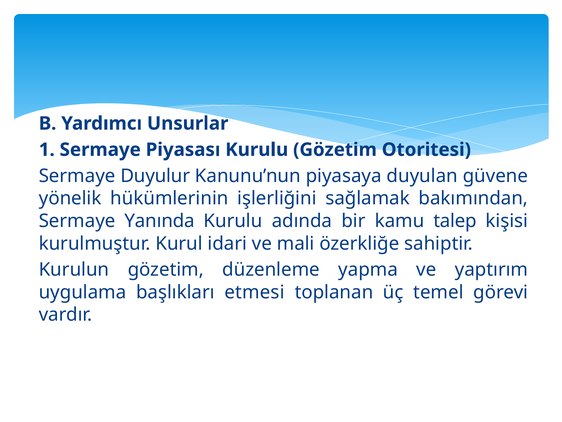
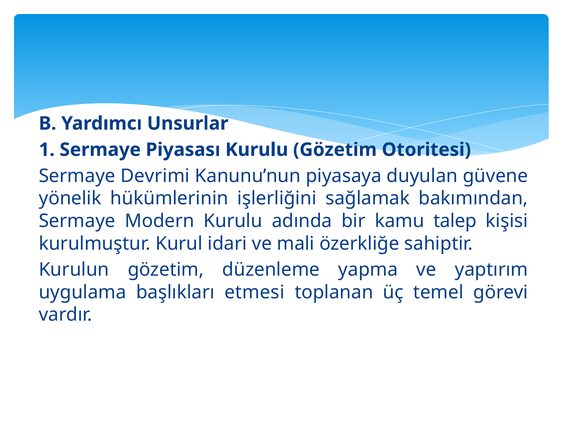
Duyulur: Duyulur -> Devrimi
Yanında: Yanında -> Modern
